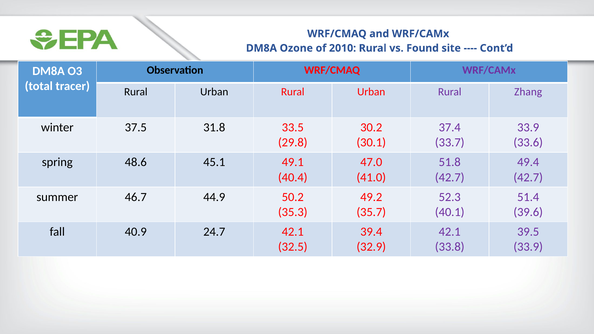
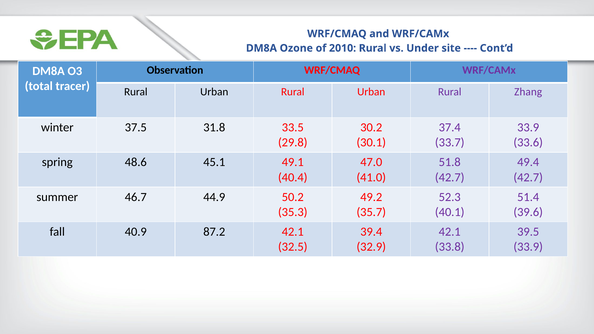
Found: Found -> Under
24.7: 24.7 -> 87.2
